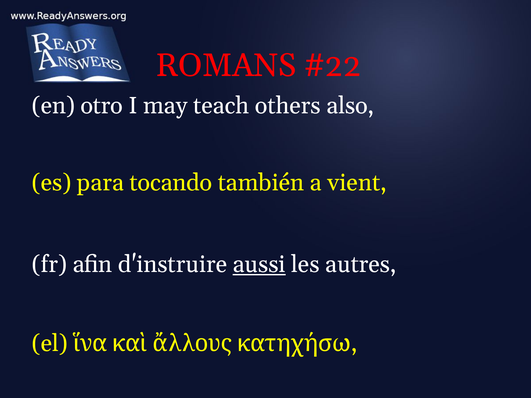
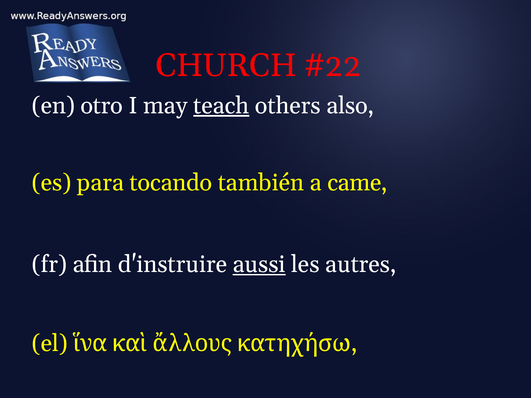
ROMANS: ROMANS -> CHURCH
teach underline: none -> present
vient: vient -> came
